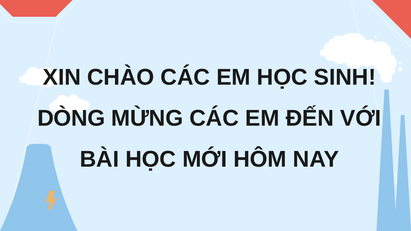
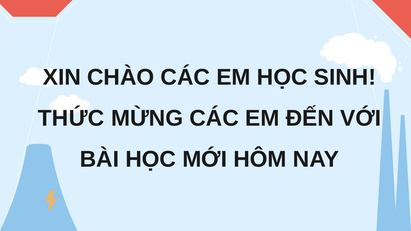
DÒNG: DÒNG -> THỨC
